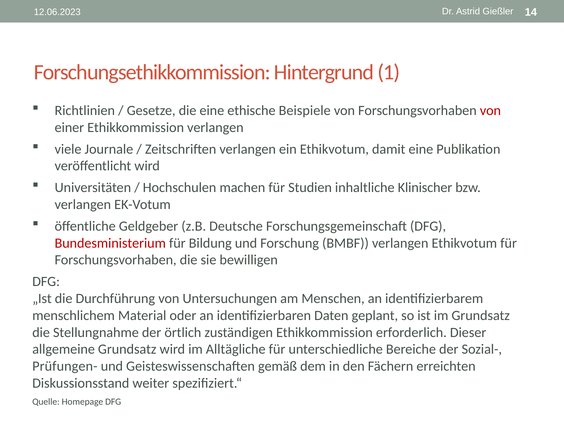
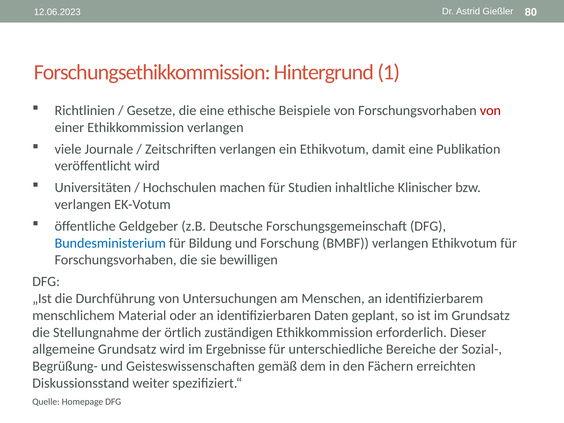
14: 14 -> 80
Bundesministerium colour: red -> blue
Alltägliche: Alltägliche -> Ergebnisse
Prüfungen-: Prüfungen- -> Begrüßung-
